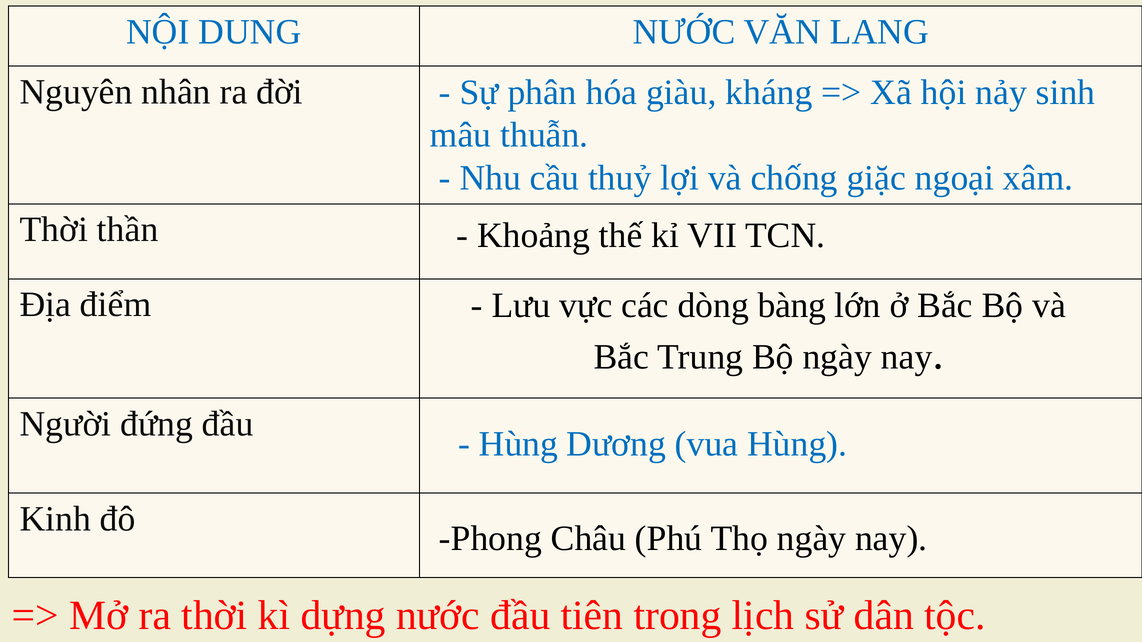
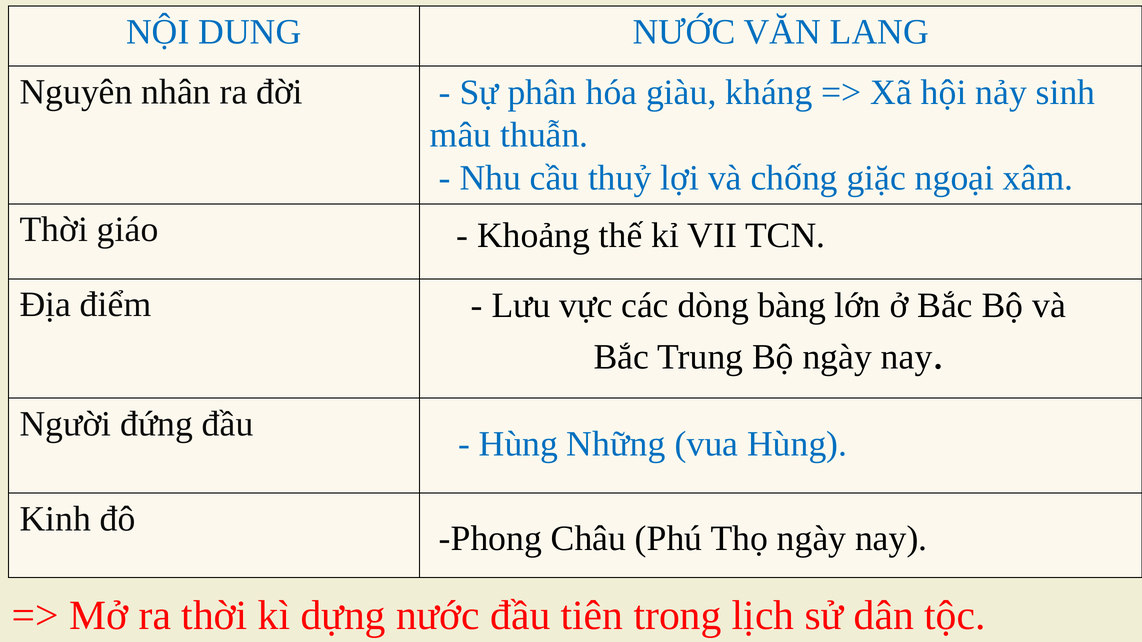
thần: thần -> giáo
Dương: Dương -> Những
